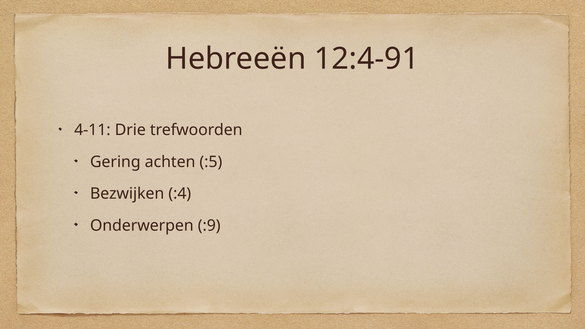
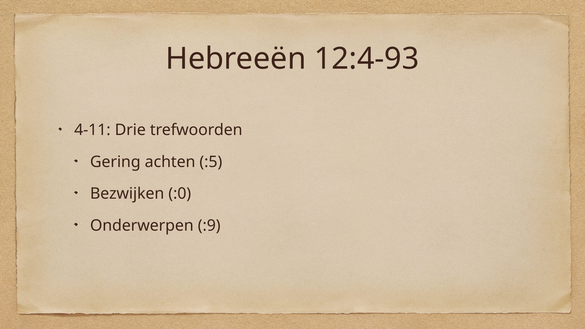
12:4-91: 12:4-91 -> 12:4-93
:4: :4 -> :0
